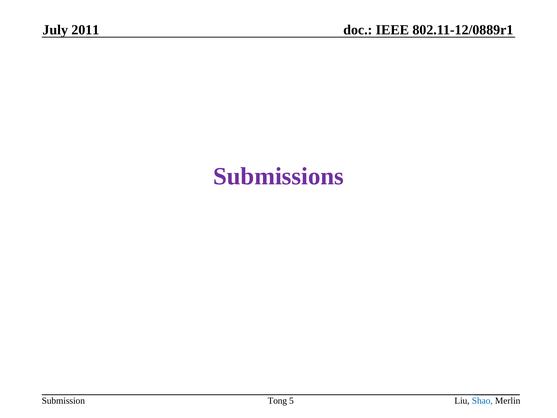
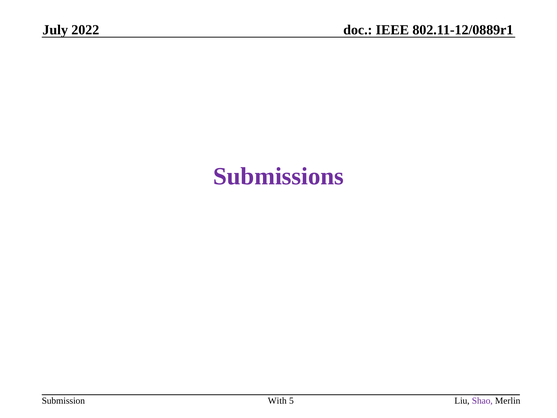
2011: 2011 -> 2022
Shao colour: blue -> purple
Tong: Tong -> With
